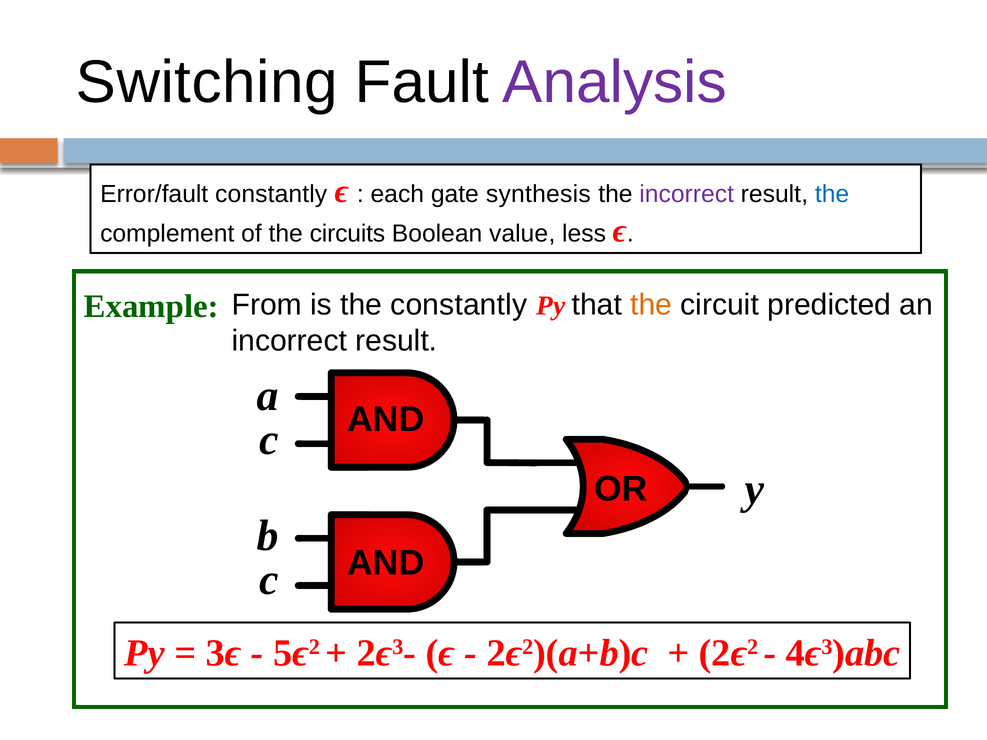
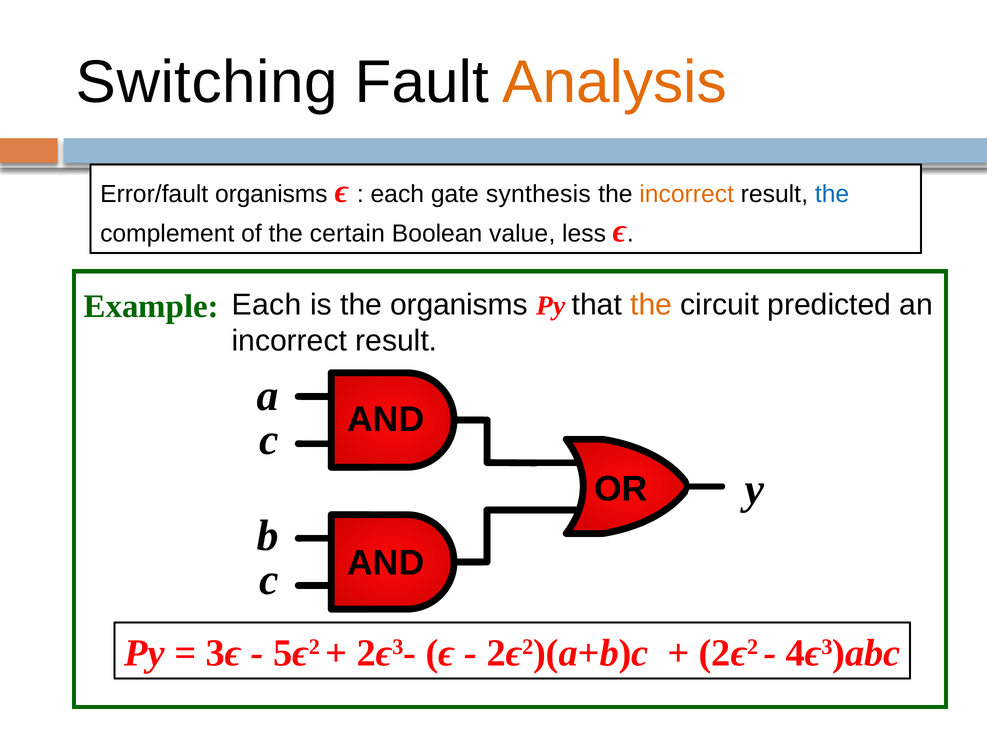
Analysis colour: purple -> orange
Error/fault constantly: constantly -> organisms
incorrect at (687, 194) colour: purple -> orange
circuits: circuits -> certain
Example From: From -> Each
the constantly: constantly -> organisms
